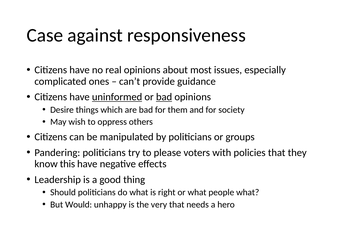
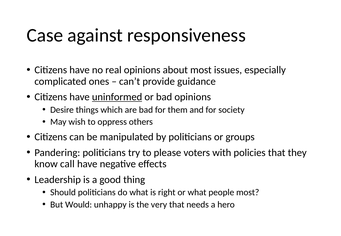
bad at (164, 97) underline: present -> none
this: this -> call
people what: what -> most
